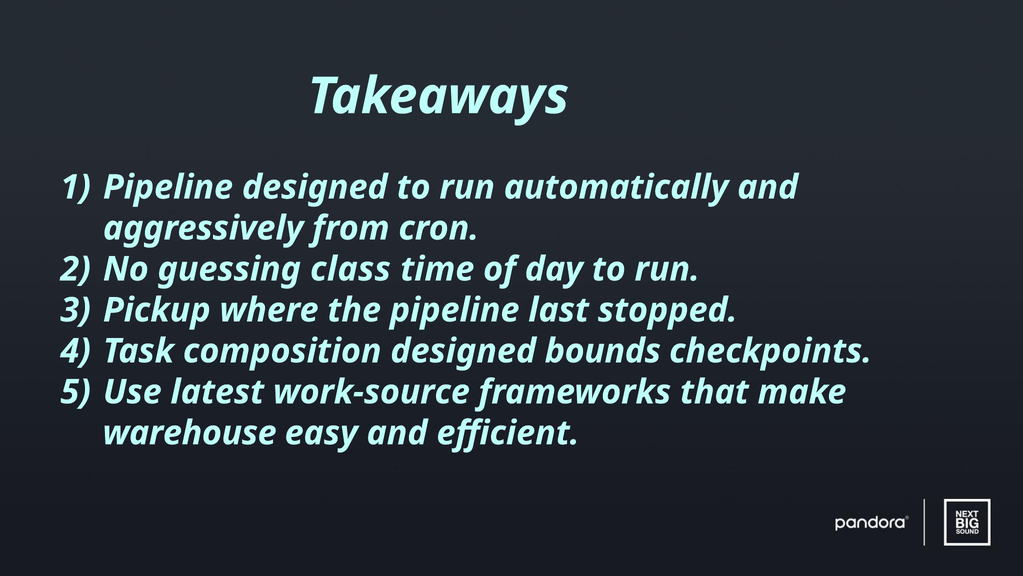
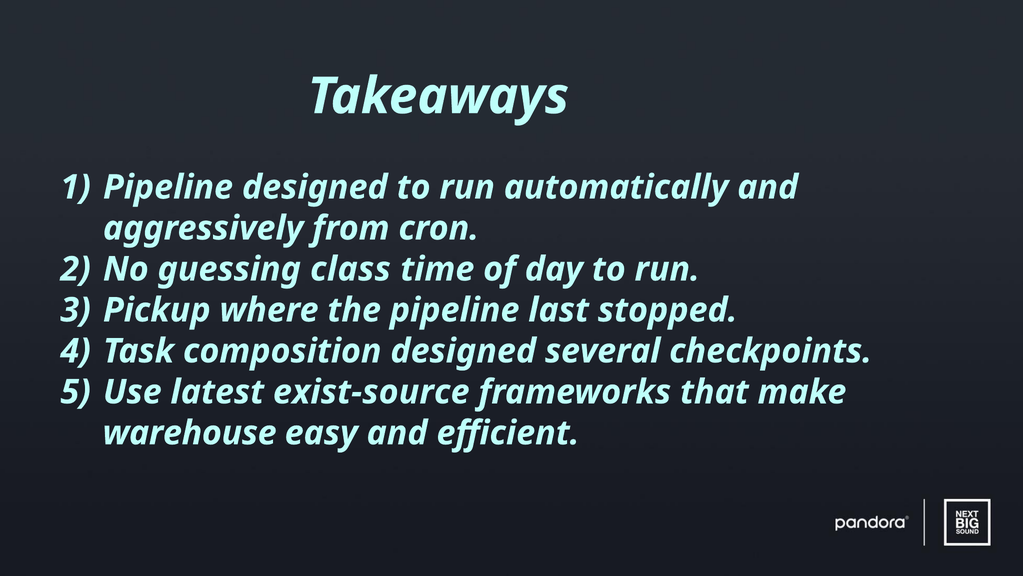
bounds: bounds -> several
work-source: work-source -> exist-source
